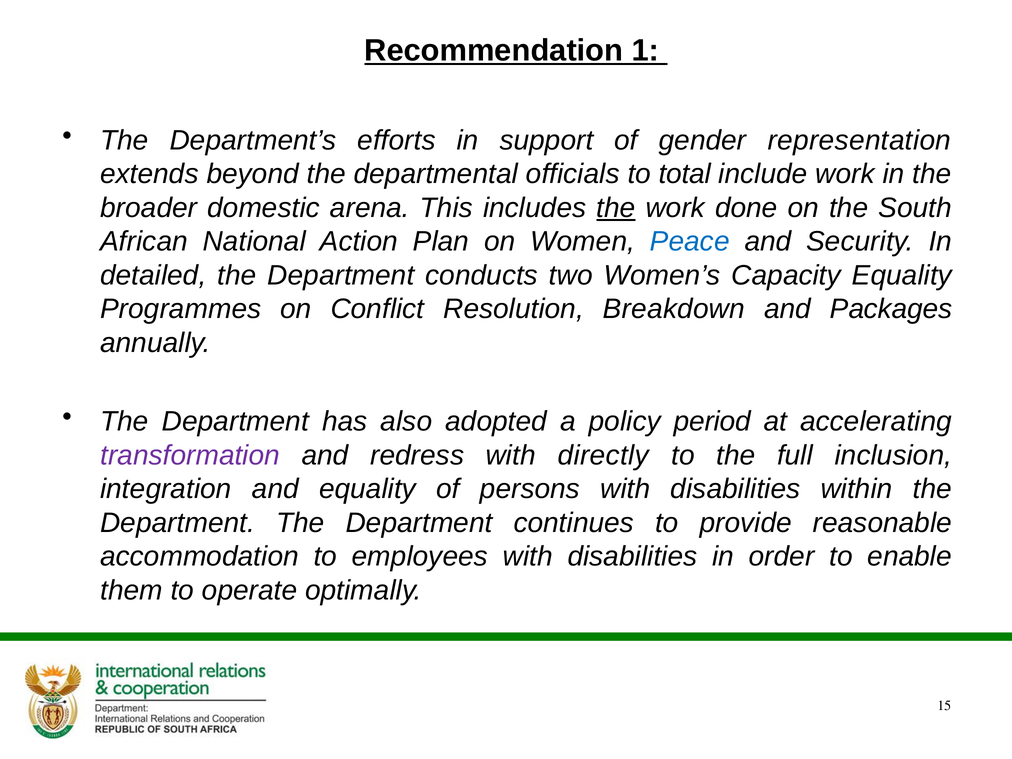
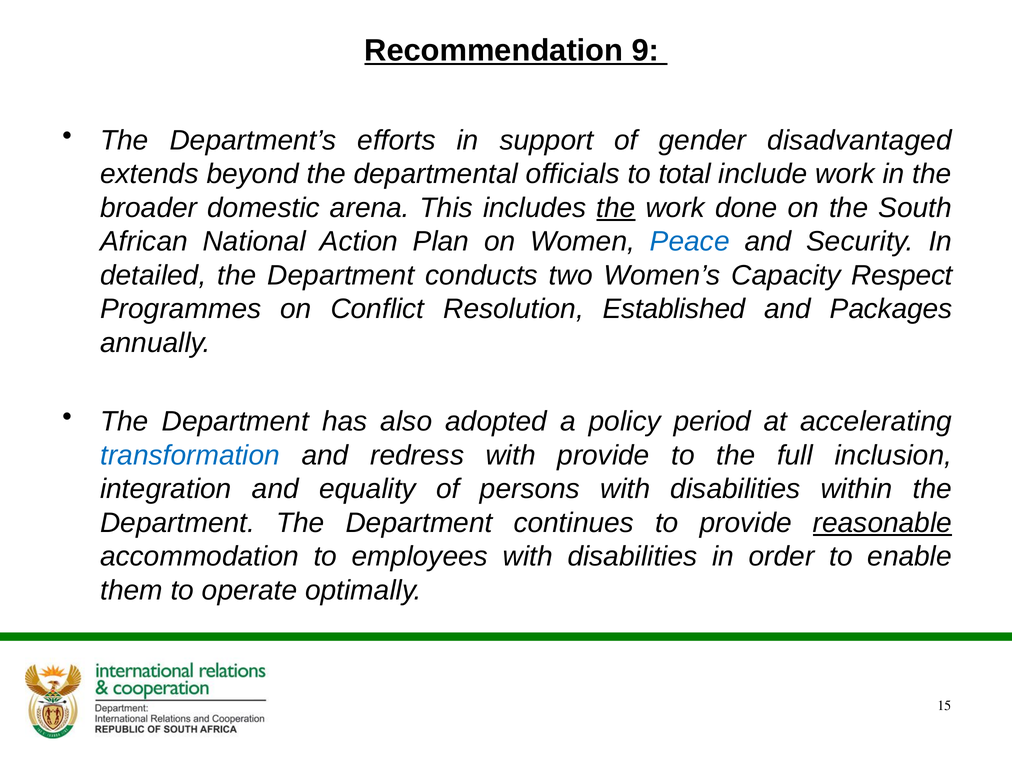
1: 1 -> 9
representation: representation -> disadvantaged
Capacity Equality: Equality -> Respect
Breakdown: Breakdown -> Established
transformation colour: purple -> blue
with directly: directly -> provide
reasonable underline: none -> present
